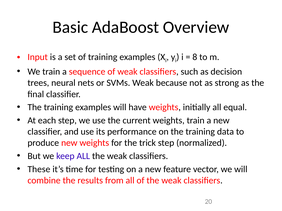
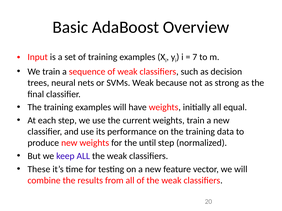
8: 8 -> 7
trick: trick -> until
